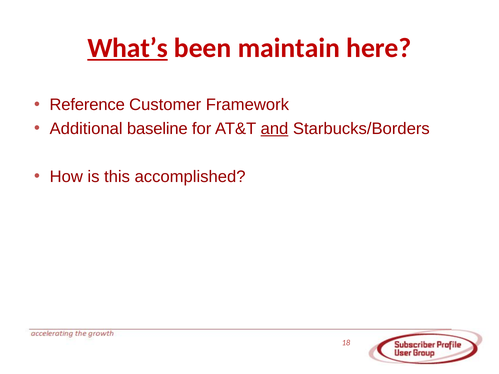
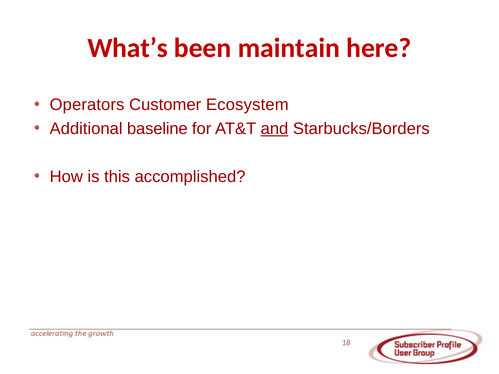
What’s underline: present -> none
Reference: Reference -> Operators
Framework: Framework -> Ecosystem
